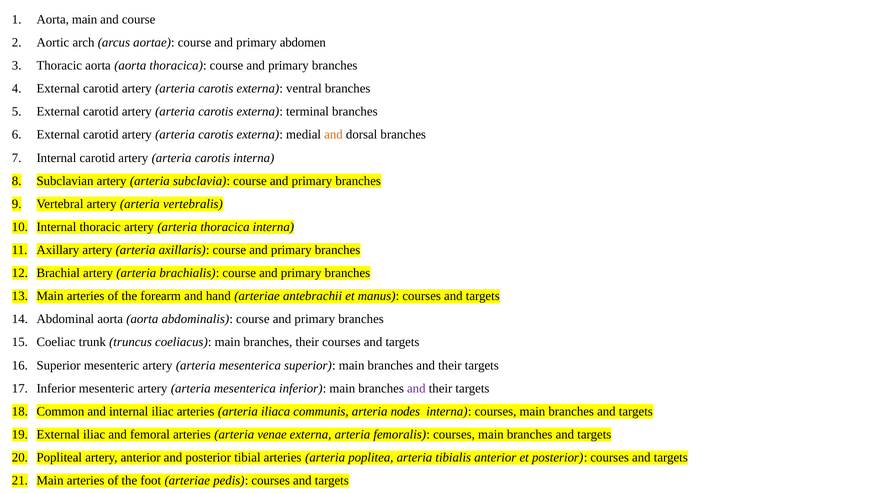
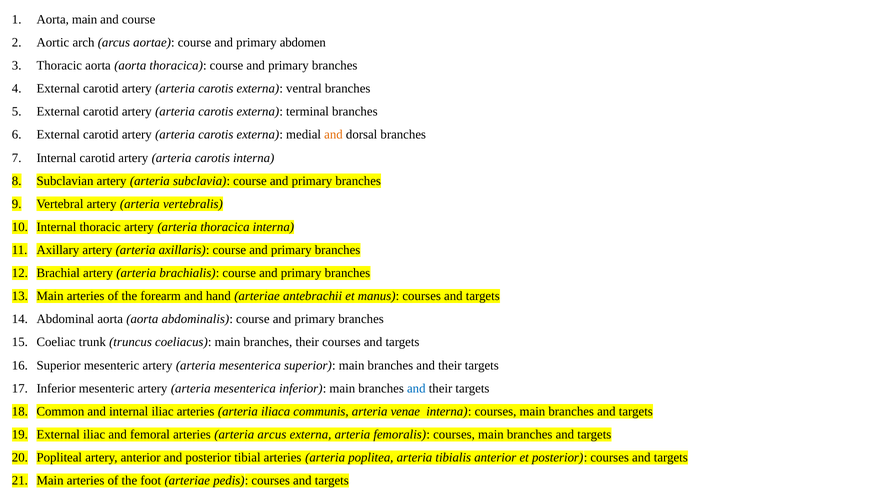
and at (416, 388) colour: purple -> blue
nodes: nodes -> venae
arteria venae: venae -> arcus
